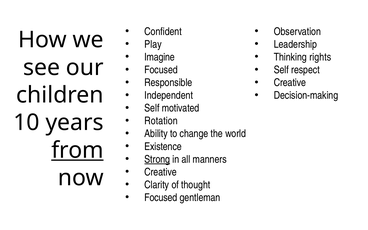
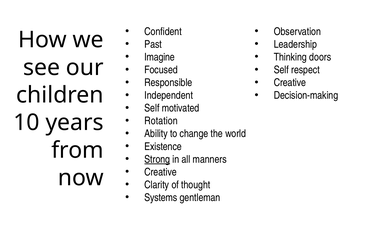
Play: Play -> Past
rights: rights -> doors
from underline: present -> none
Focused at (161, 198): Focused -> Systems
